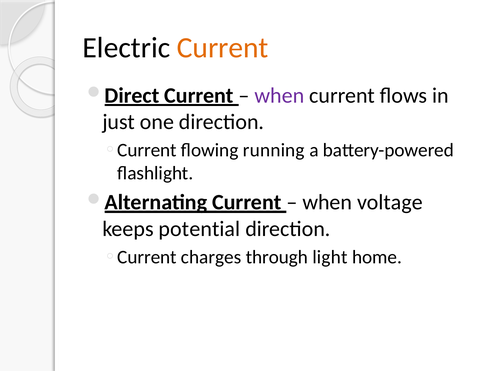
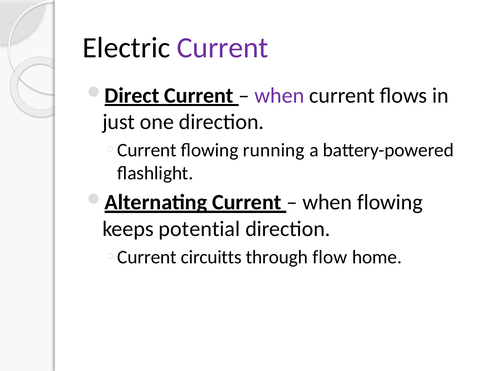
Current at (223, 48) colour: orange -> purple
when voltage: voltage -> flowing
charges: charges -> circuitts
light: light -> flow
